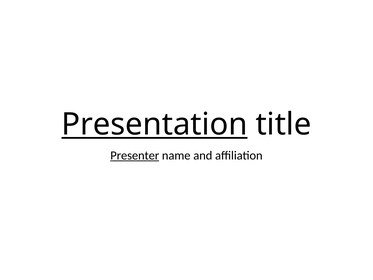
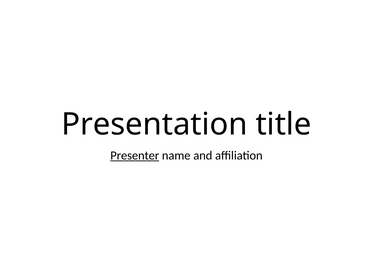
Presentation underline: present -> none
